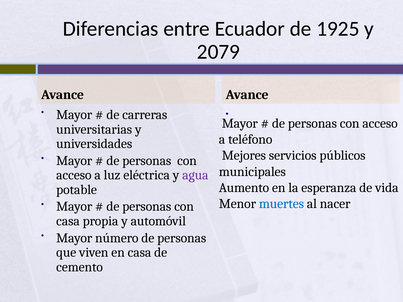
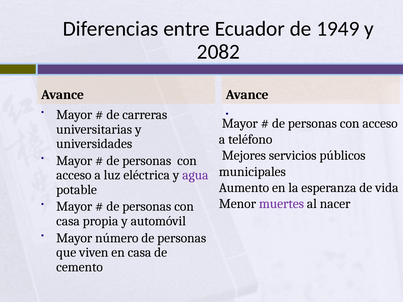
1925: 1925 -> 1949
2079: 2079 -> 2082
muertes colour: blue -> purple
